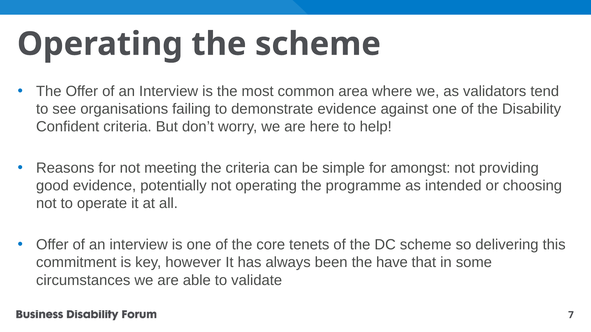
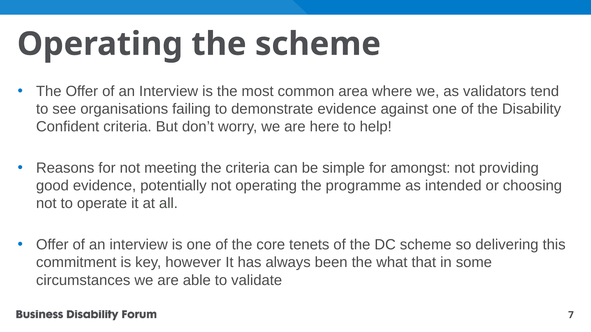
have: have -> what
